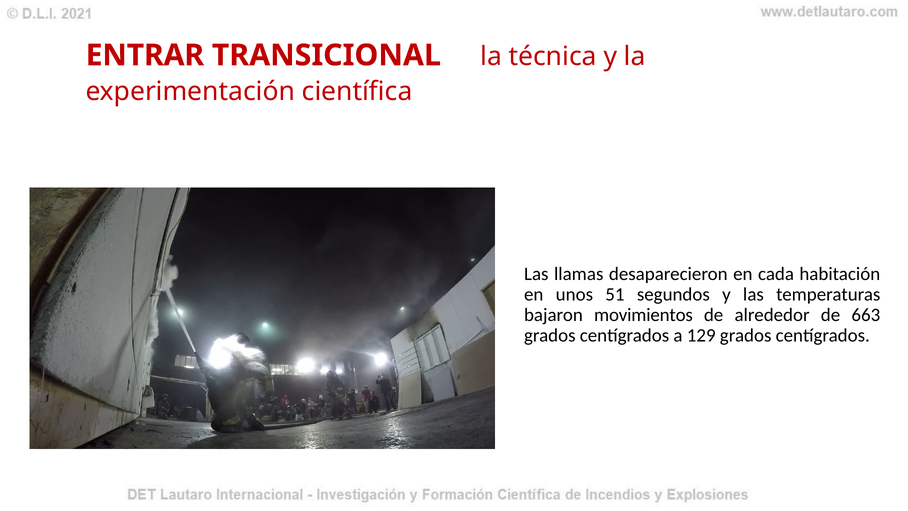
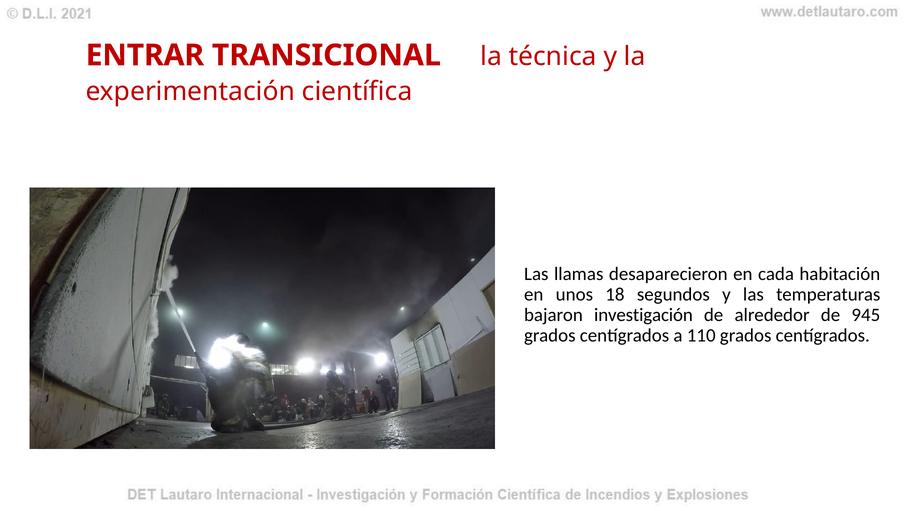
51: 51 -> 18
movimientos: movimientos -> investigación
663: 663 -> 945
129: 129 -> 110
